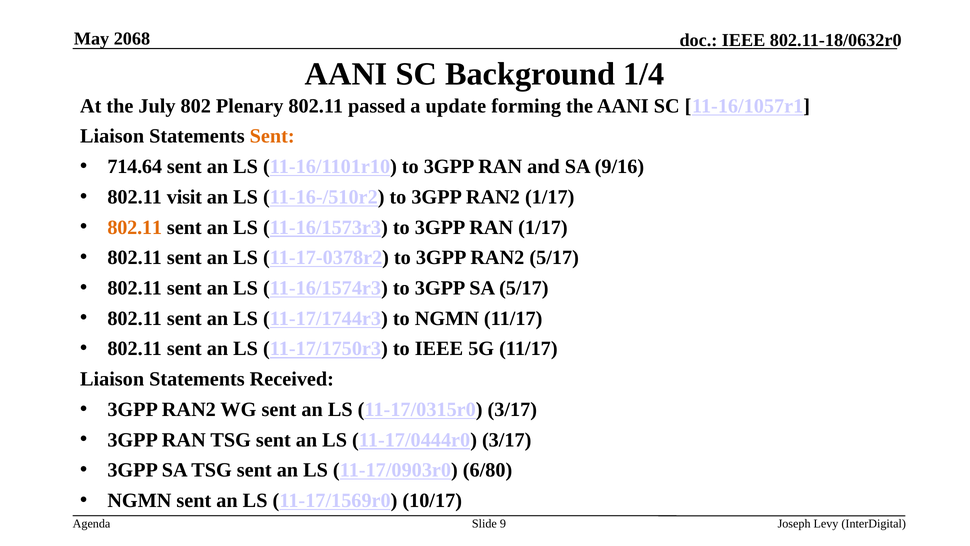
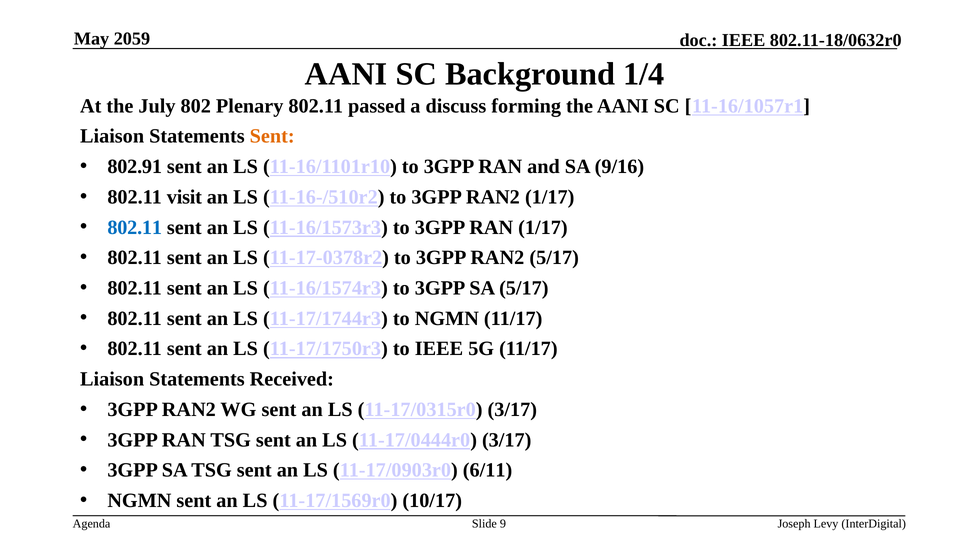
2068: 2068 -> 2059
update: update -> discuss
714.64: 714.64 -> 802.91
802.11 at (135, 227) colour: orange -> blue
6/80: 6/80 -> 6/11
